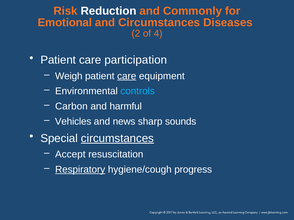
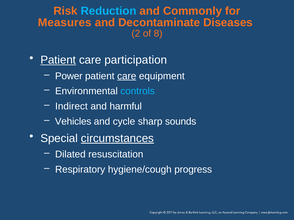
Reduction colour: white -> light blue
Emotional: Emotional -> Measures
and Circumstances: Circumstances -> Decontaminate
4: 4 -> 8
Patient at (58, 60) underline: none -> present
Weigh: Weigh -> Power
Carbon: Carbon -> Indirect
news: news -> cycle
Accept: Accept -> Dilated
Respiratory underline: present -> none
